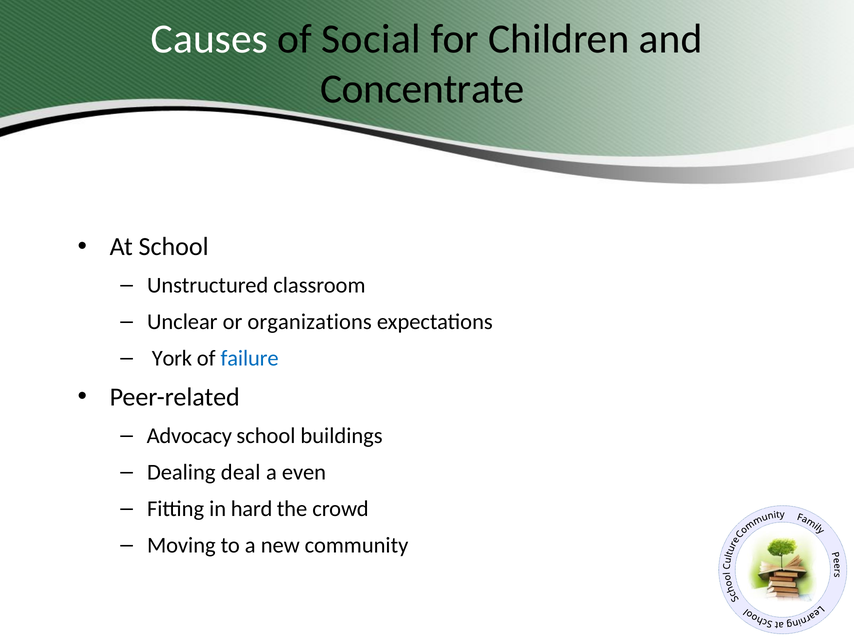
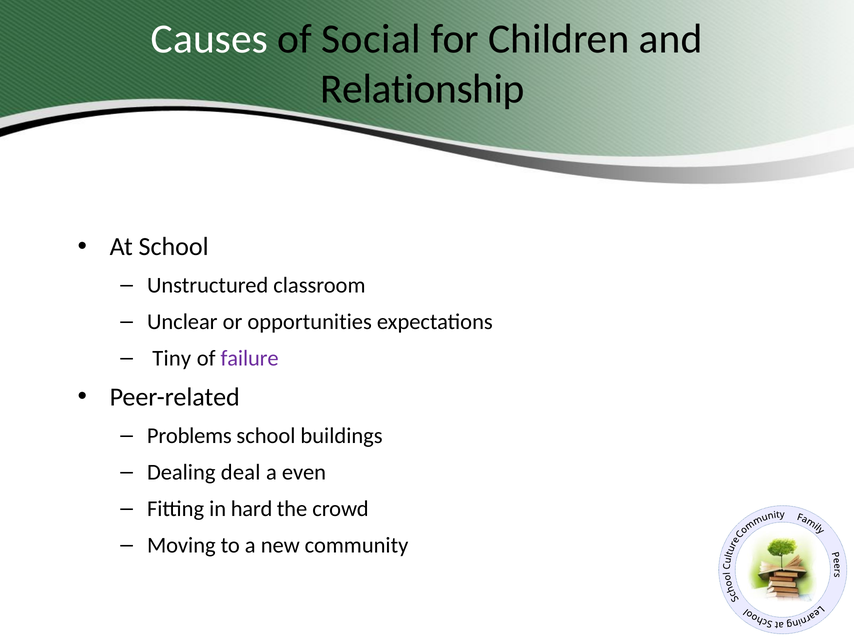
Concentrate: Concentrate -> Relationship
organizations: organizations -> opportunities
York: York -> Tiny
failure colour: blue -> purple
Advocacy: Advocacy -> Problems
